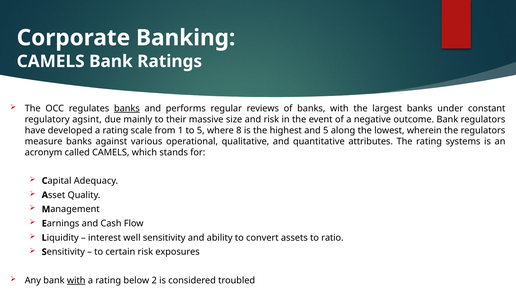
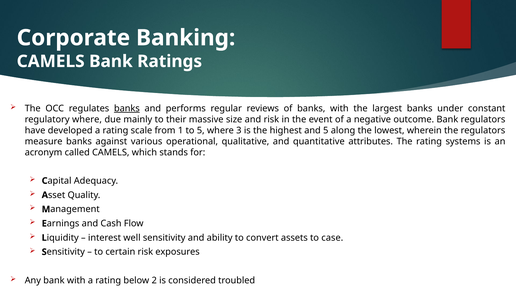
regulatory agsint: agsint -> where
8: 8 -> 3
ratio: ratio -> case
with at (76, 280) underline: present -> none
